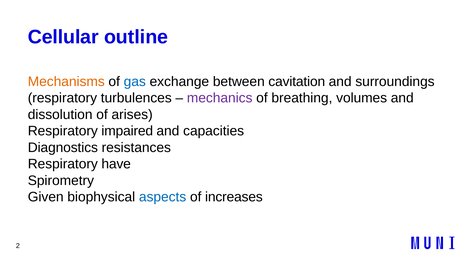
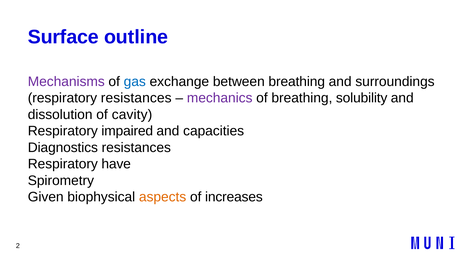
Cellular: Cellular -> Surface
Mechanisms colour: orange -> purple
between cavitation: cavitation -> breathing
respiratory turbulences: turbulences -> resistances
volumes: volumes -> solubility
arises: arises -> cavity
aspects colour: blue -> orange
